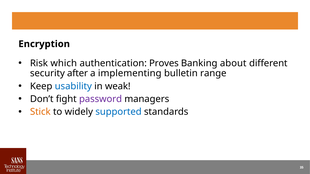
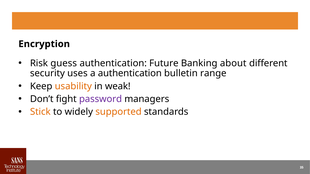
which: which -> guess
Proves: Proves -> Future
after: after -> uses
a implementing: implementing -> authentication
usability colour: blue -> orange
supported colour: blue -> orange
